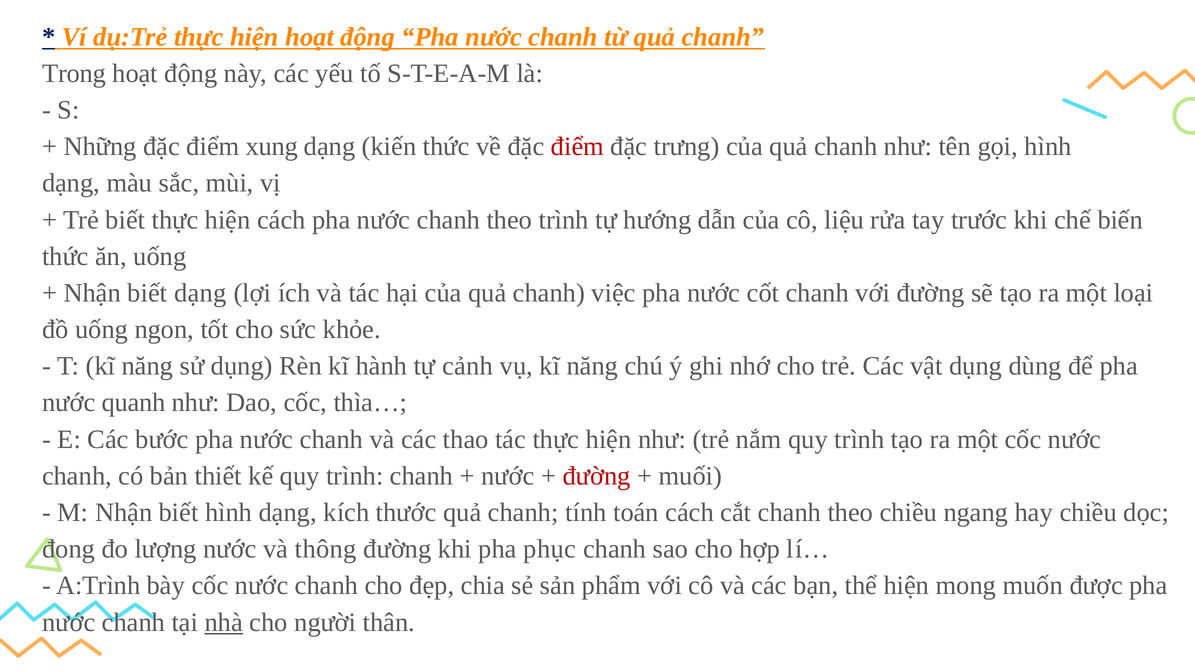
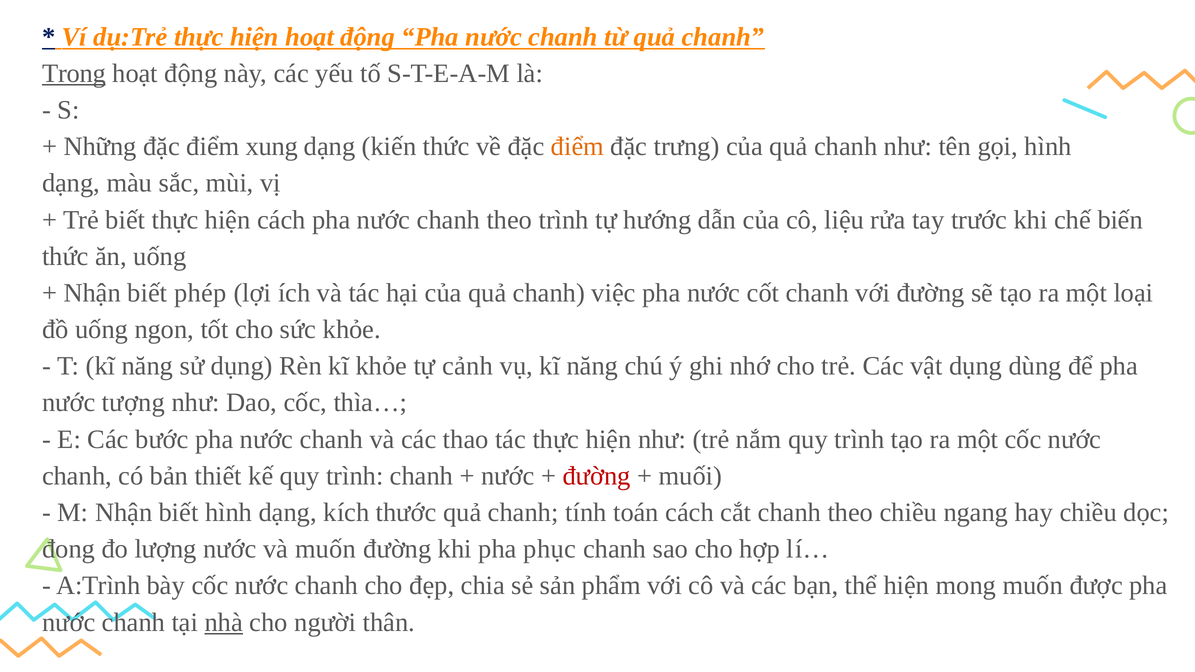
Trong underline: none -> present
điểm at (577, 147) colour: red -> orange
biết dạng: dạng -> phép
kĩ hành: hành -> khỏe
quanh: quanh -> tượng
và thông: thông -> muốn
